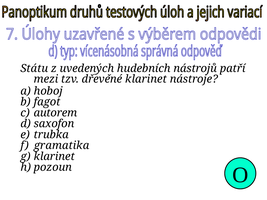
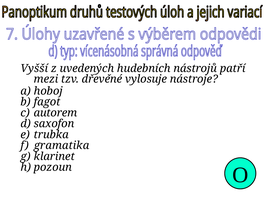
Státu: Státu -> Vyšší
dřevěné klarinet: klarinet -> vylosuje
